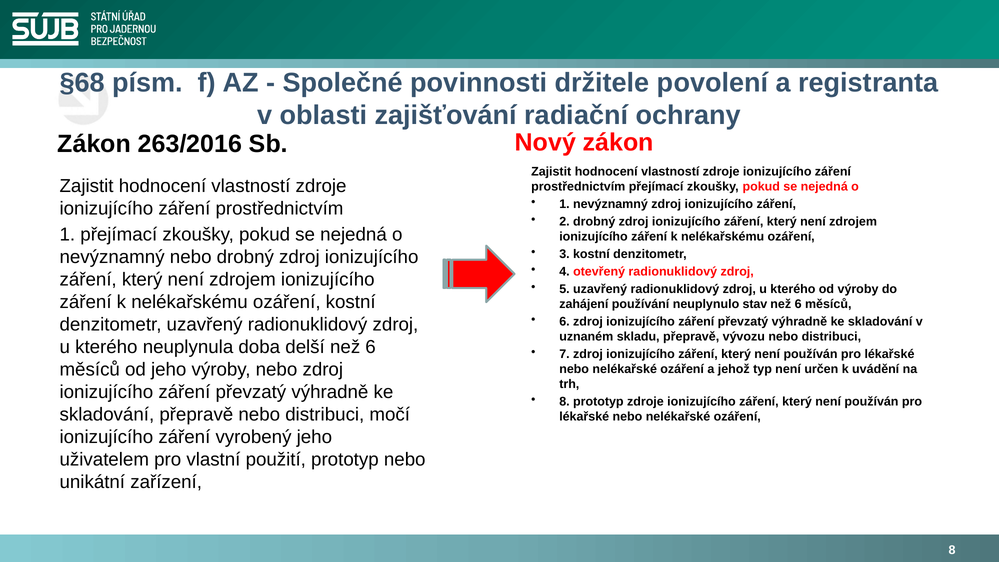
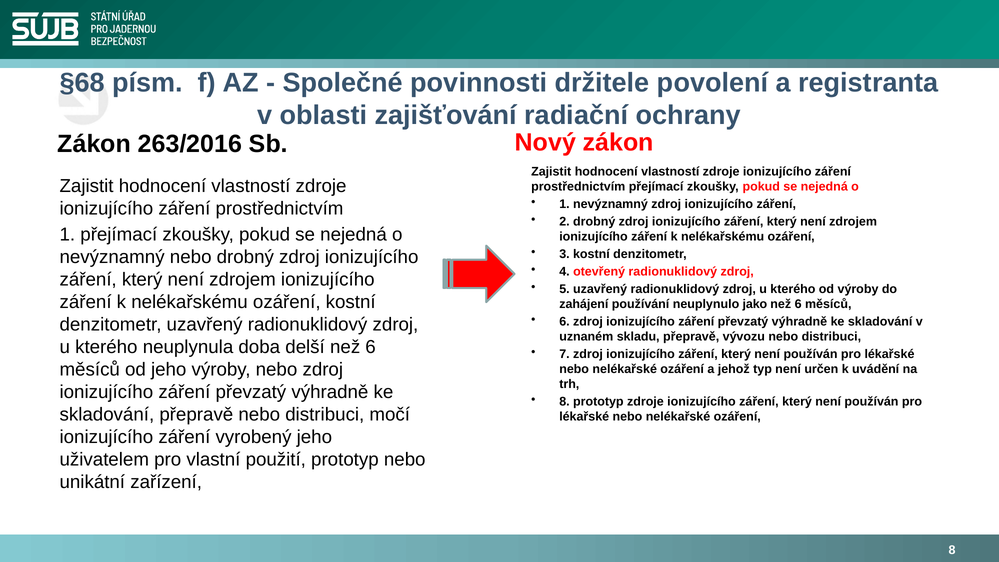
stav: stav -> jako
